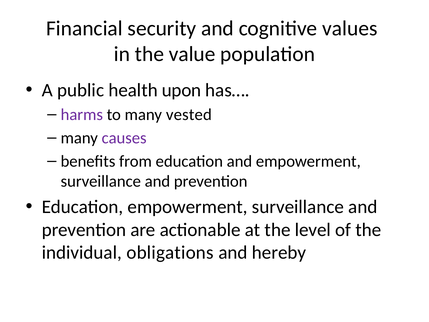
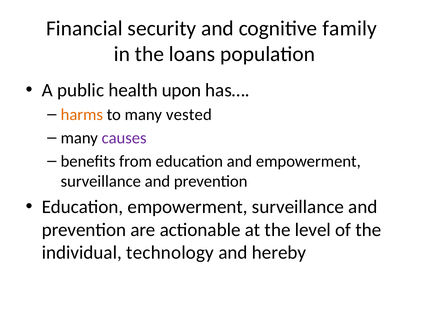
values: values -> family
value: value -> loans
harms colour: purple -> orange
obligations: obligations -> technology
